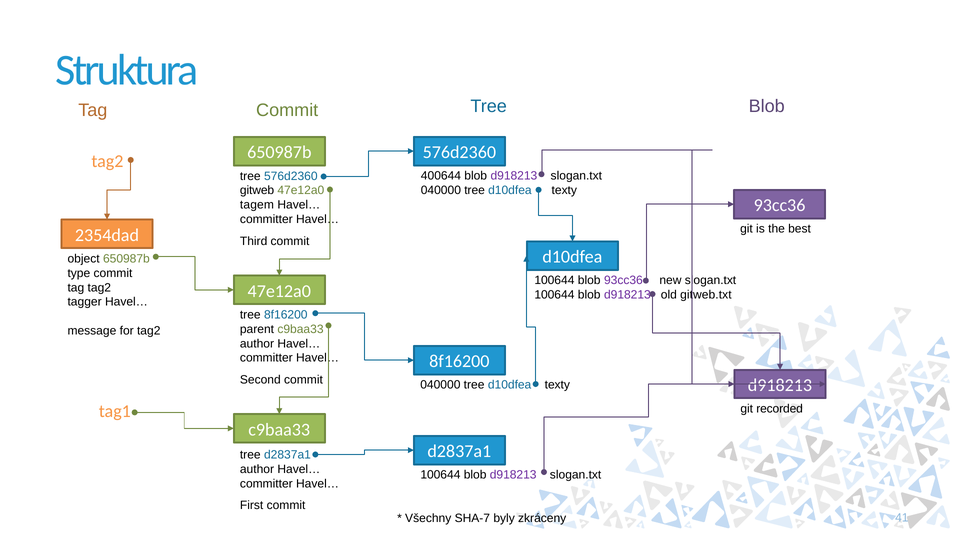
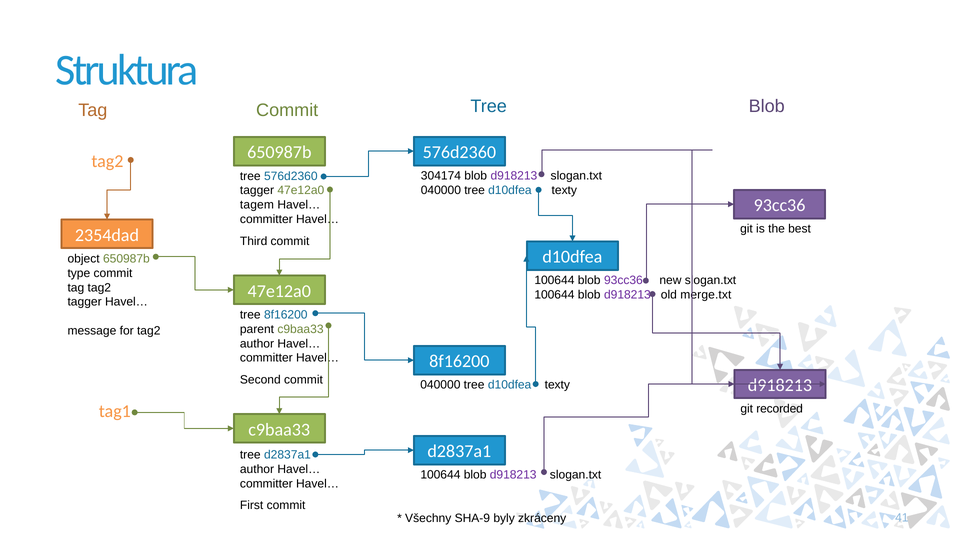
400644: 400644 -> 304174
gitweb at (257, 191): gitweb -> tagger
gitweb.txt: gitweb.txt -> merge.txt
SHA-7: SHA-7 -> SHA-9
